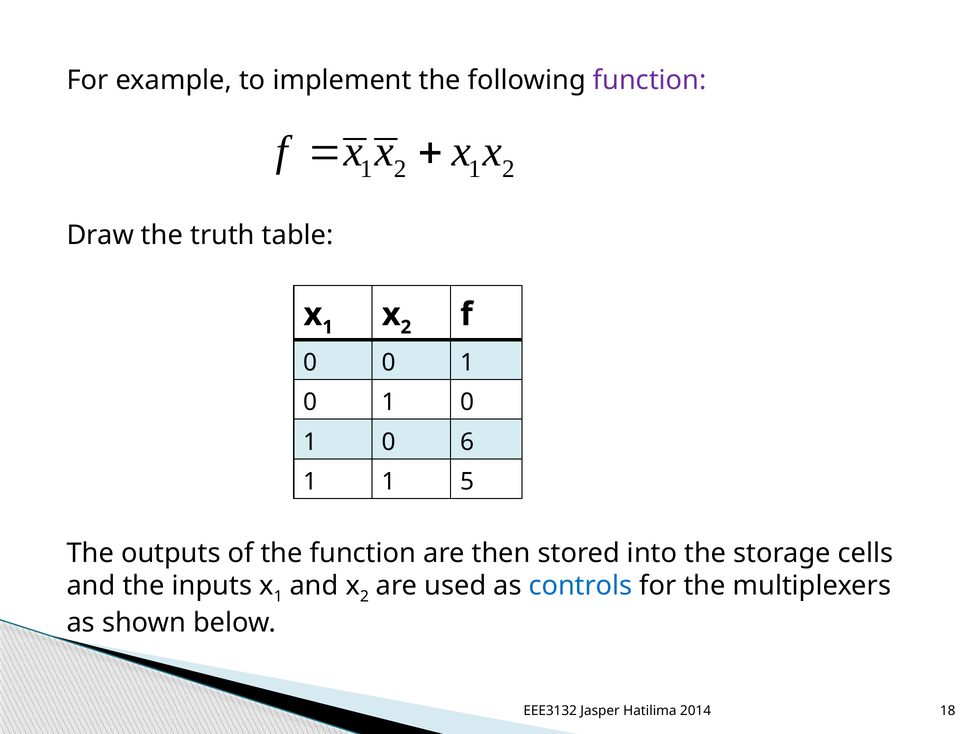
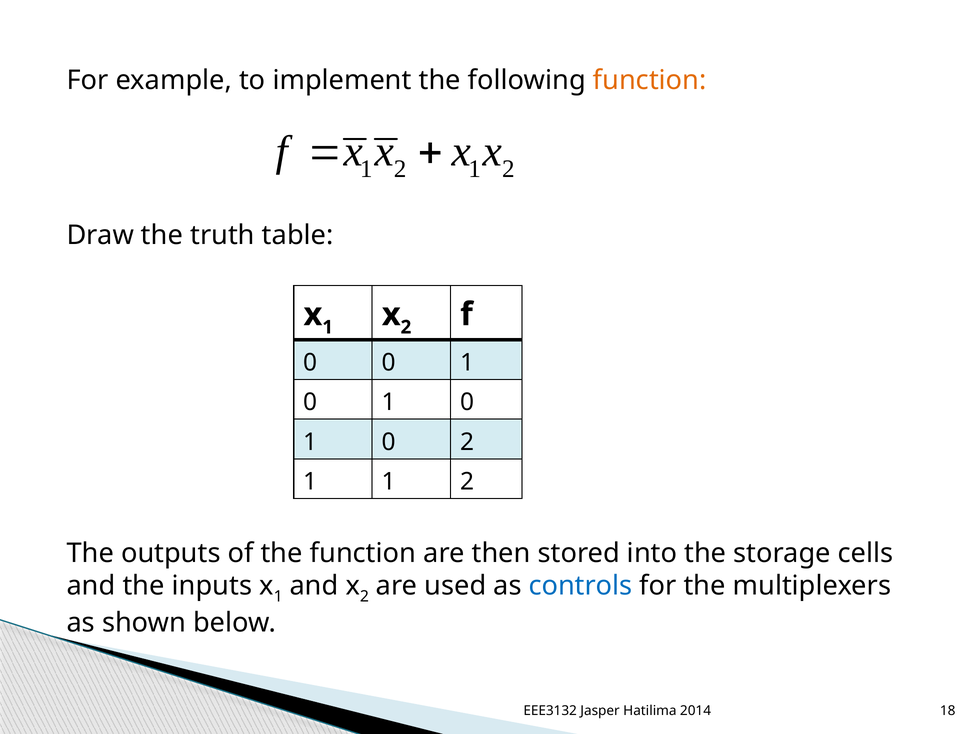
function at (650, 80) colour: purple -> orange
0 6: 6 -> 2
1 1 5: 5 -> 2
